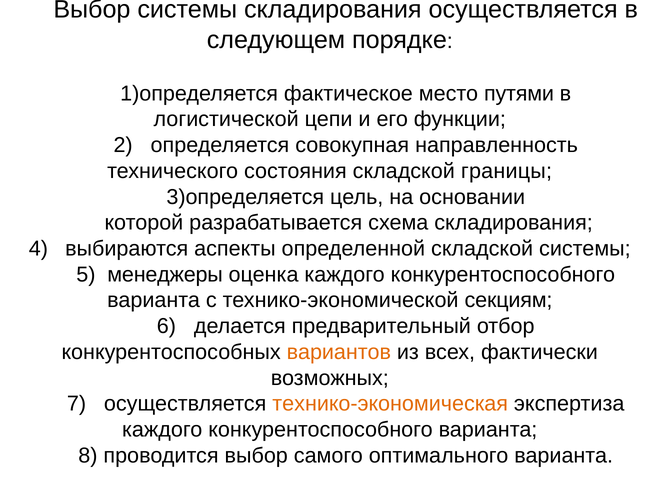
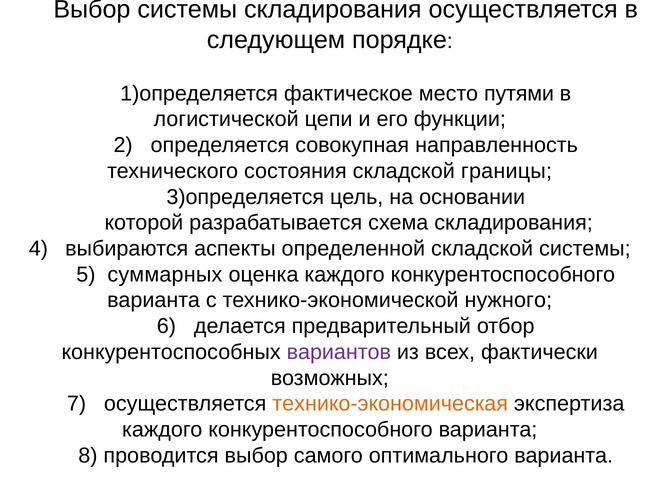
менеджеры: менеджеры -> суммарных
секциям: секциям -> нужного
вариантов colour: orange -> purple
